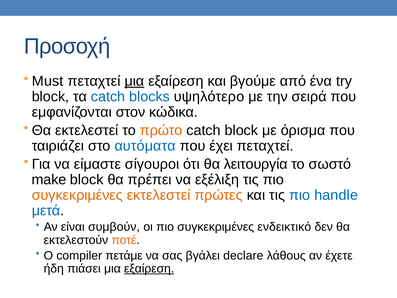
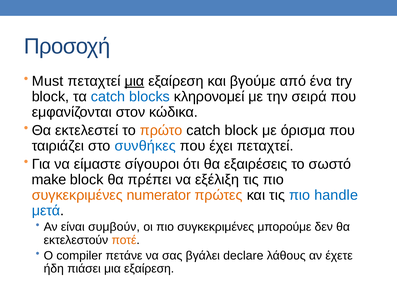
υψηλότερο: υψηλότερο -> κληρονομεί
αυτόματα: αυτόματα -> συνθήκες
λειτουργία: λειτουργία -> εξαιρέσεις
συγκεκριμένες εκτελεστεί: εκτελεστεί -> numerator
ενδεικτικό: ενδεικτικό -> μπορούμε
πετάμε: πετάμε -> πετάνε
εξαίρεση at (149, 268) underline: present -> none
